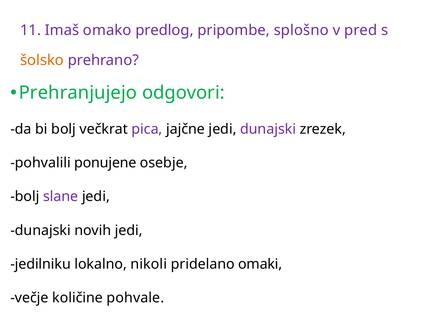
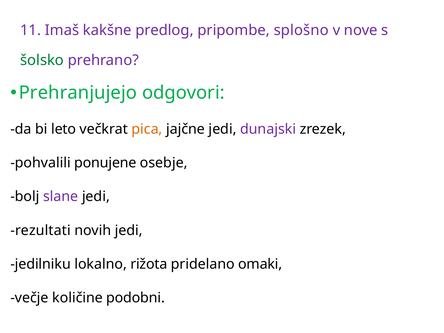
omako: omako -> kakšne
pred: pred -> nove
šolsko colour: orange -> green
bi bolj: bolj -> leto
pica colour: purple -> orange
dunajski at (41, 230): dunajski -> rezultati
nikoli: nikoli -> rižota
pohvale: pohvale -> podobni
